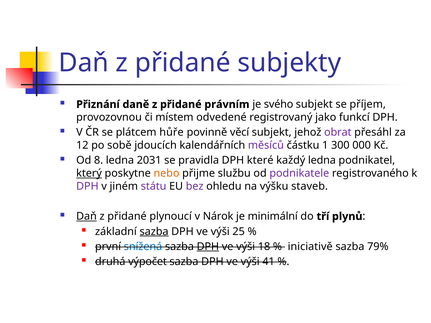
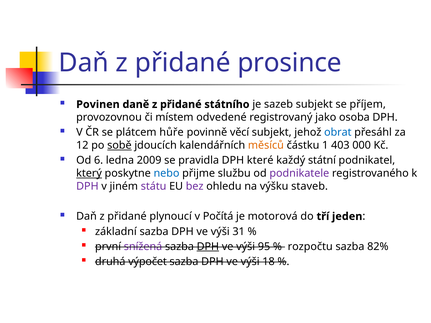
subjekty: subjekty -> prosince
Přiznání: Přiznání -> Povinen
právním: právním -> státního
svého: svého -> sazeb
funkcí: funkcí -> osoba
obrat colour: purple -> blue
sobě underline: none -> present
měsíců colour: purple -> orange
300: 300 -> 403
8: 8 -> 6
2031: 2031 -> 2009
každý ledna: ledna -> státní
nebo colour: orange -> blue
Daň at (86, 217) underline: present -> none
Nárok: Nárok -> Počítá
minimální: minimální -> motorová
plynů: plynů -> jeden
sazba at (154, 232) underline: present -> none
25: 25 -> 31
snížená colour: blue -> purple
18: 18 -> 95
iniciativě: iniciativě -> rozpočtu
79%: 79% -> 82%
41: 41 -> 18
